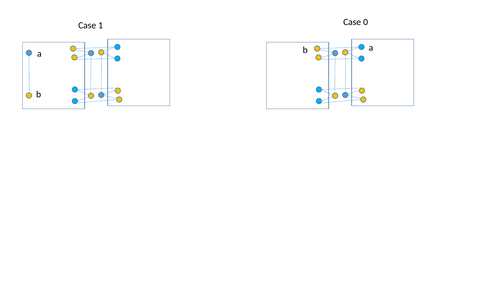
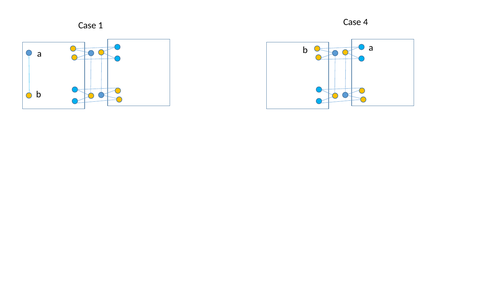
0: 0 -> 4
